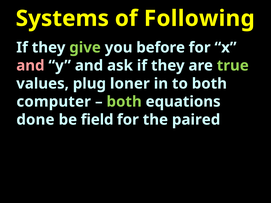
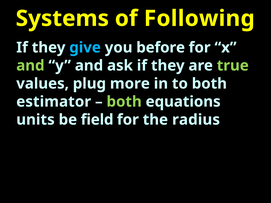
give colour: light green -> light blue
and at (30, 66) colour: pink -> light green
loner: loner -> more
computer: computer -> estimator
done: done -> units
paired: paired -> radius
